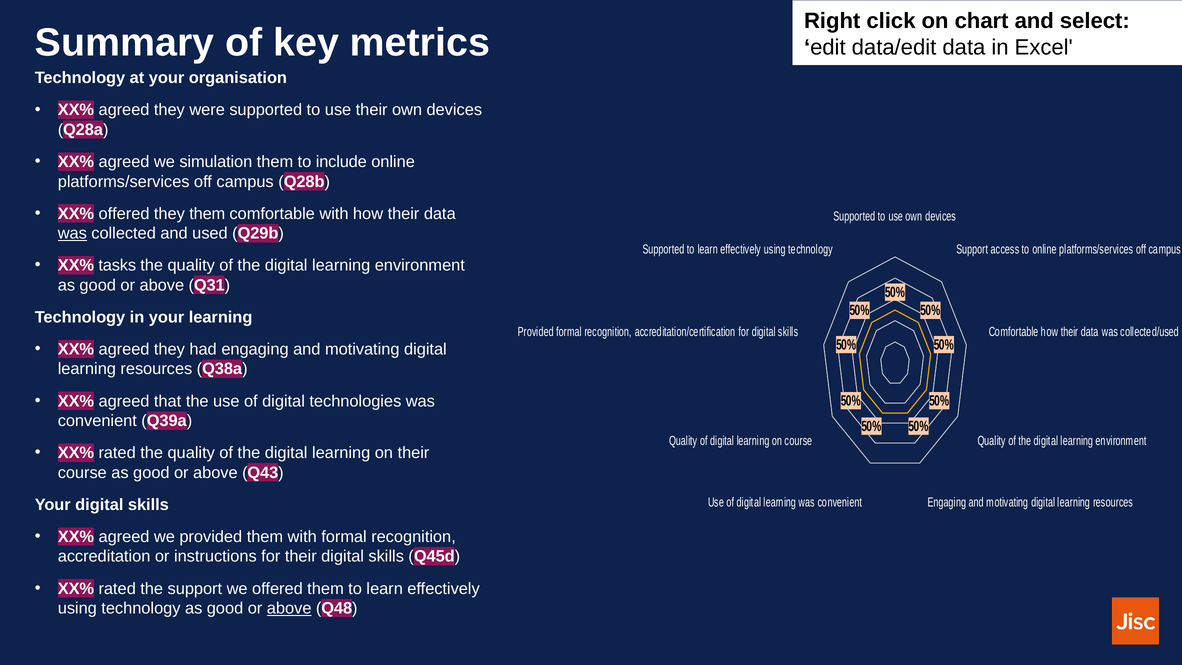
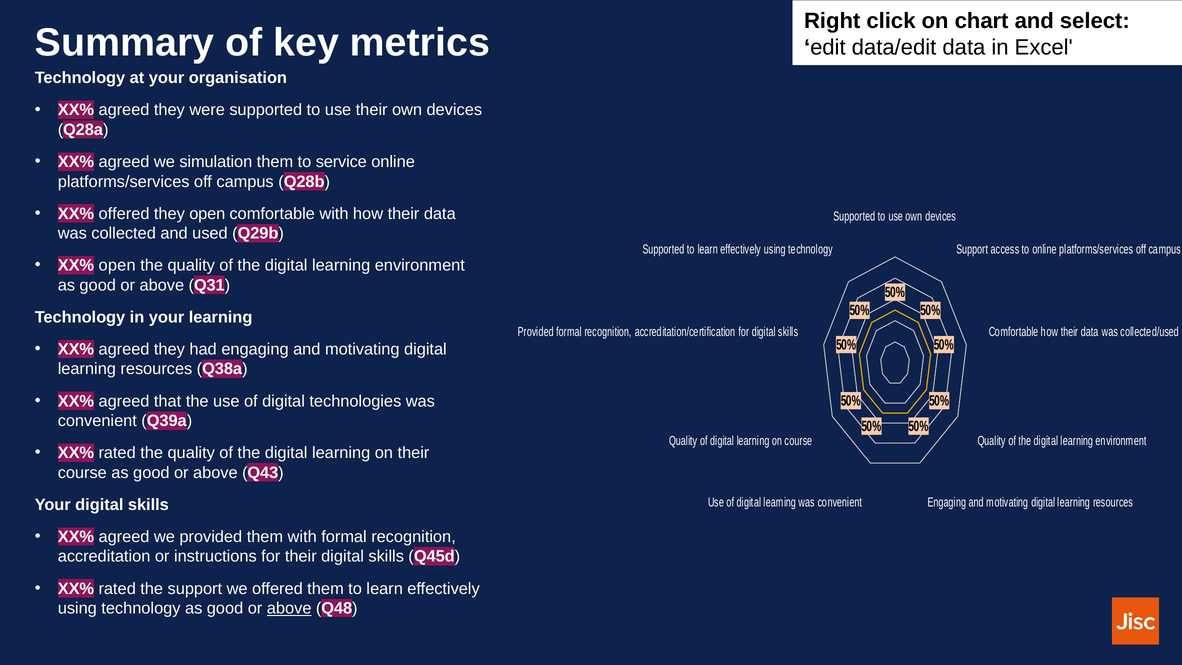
include: include -> service
they them: them -> open
was at (72, 233) underline: present -> none
XX% tasks: tasks -> open
